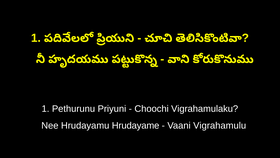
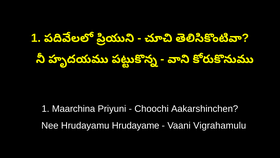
Pethurunu: Pethurunu -> Maarchina
Vigrahamulaku: Vigrahamulaku -> Aakarshinchen
